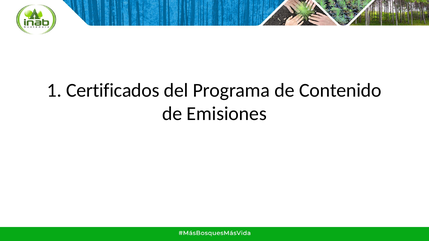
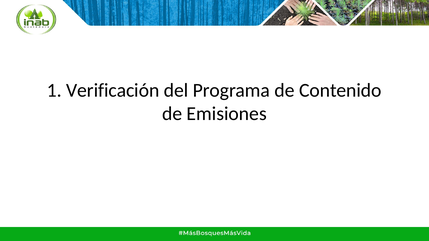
Certificados: Certificados -> Verificación
